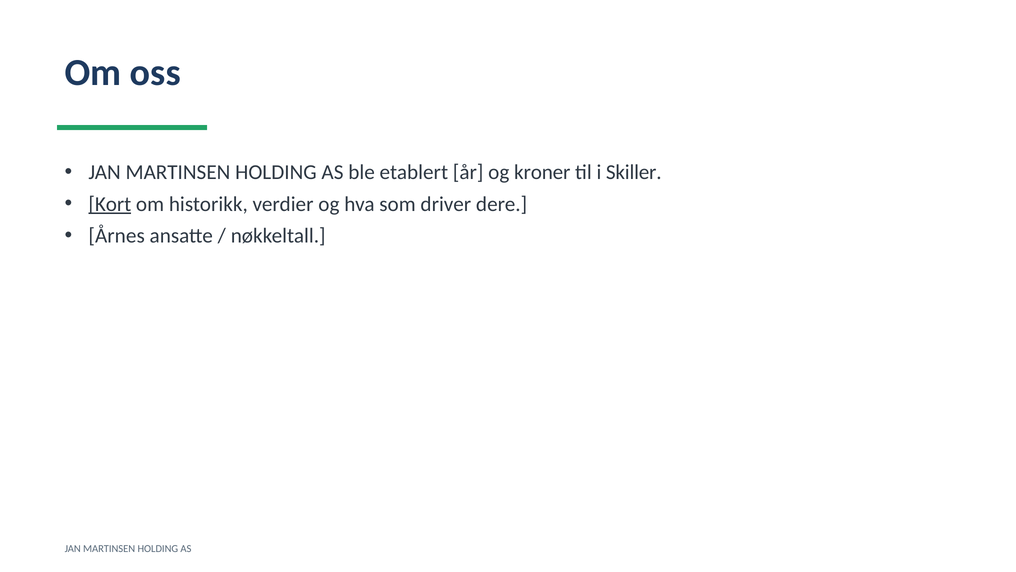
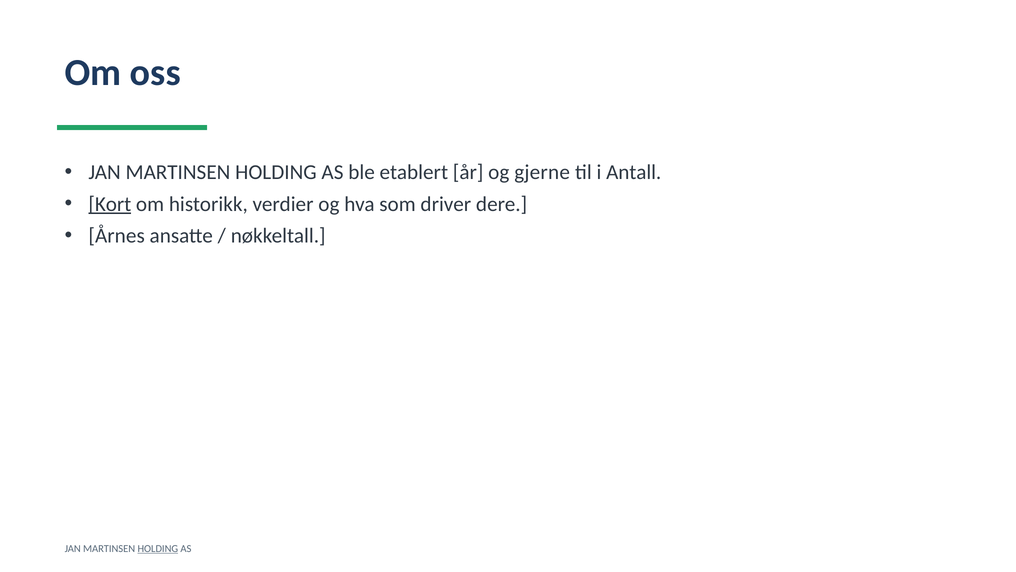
kroner: kroner -> gjerne
Skiller: Skiller -> Antall
HOLDING at (158, 548) underline: none -> present
